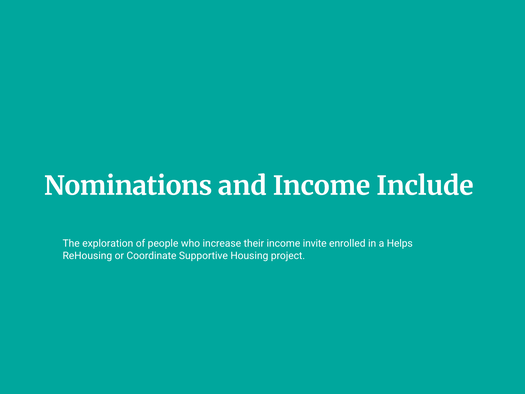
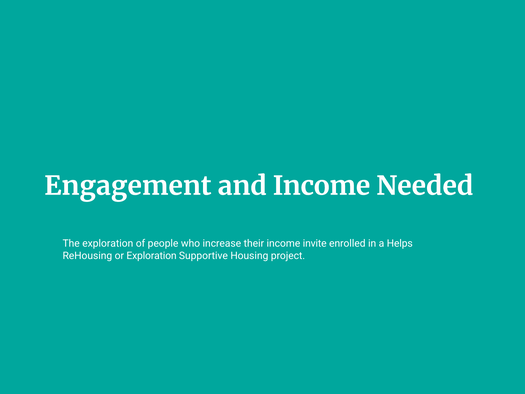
Nominations: Nominations -> Engagement
Include: Include -> Needed
or Coordinate: Coordinate -> Exploration
